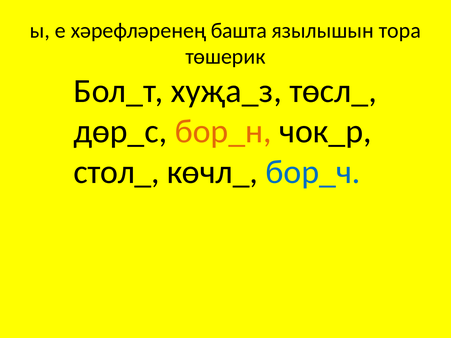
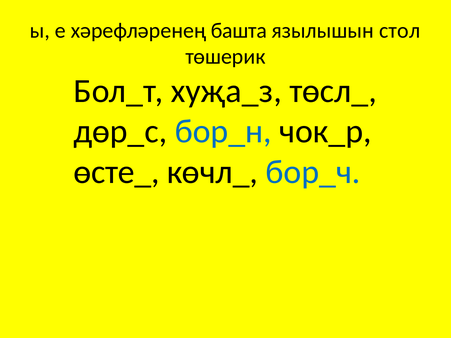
тора: тора -> стол
бор_н colour: orange -> blue
стол_: стол_ -> өсте_
